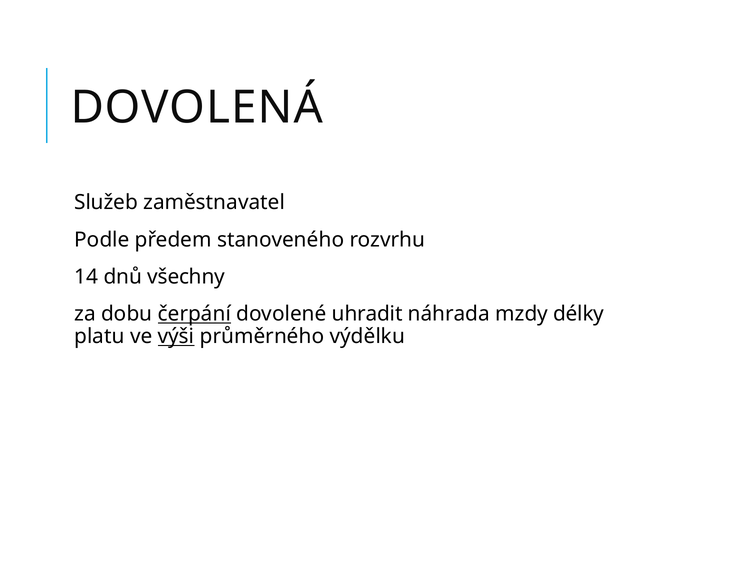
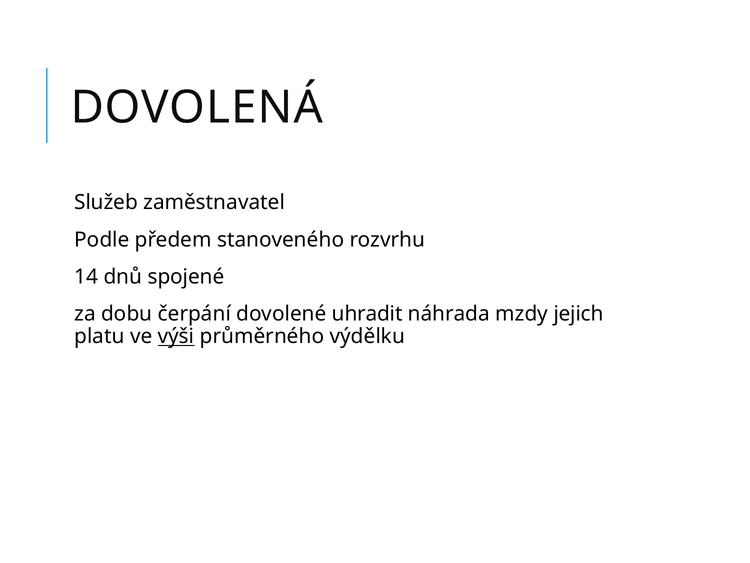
všechny: všechny -> spojené
čerpání underline: present -> none
délky: délky -> jejich
